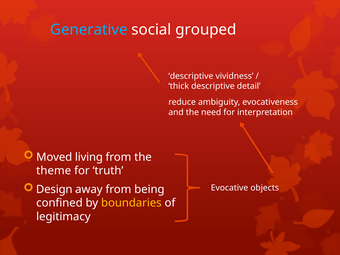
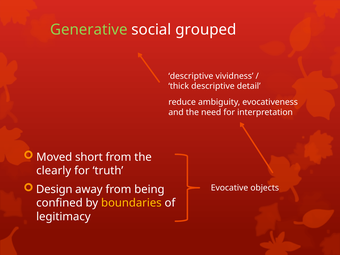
Generative colour: light blue -> light green
living: living -> short
theme: theme -> clearly
